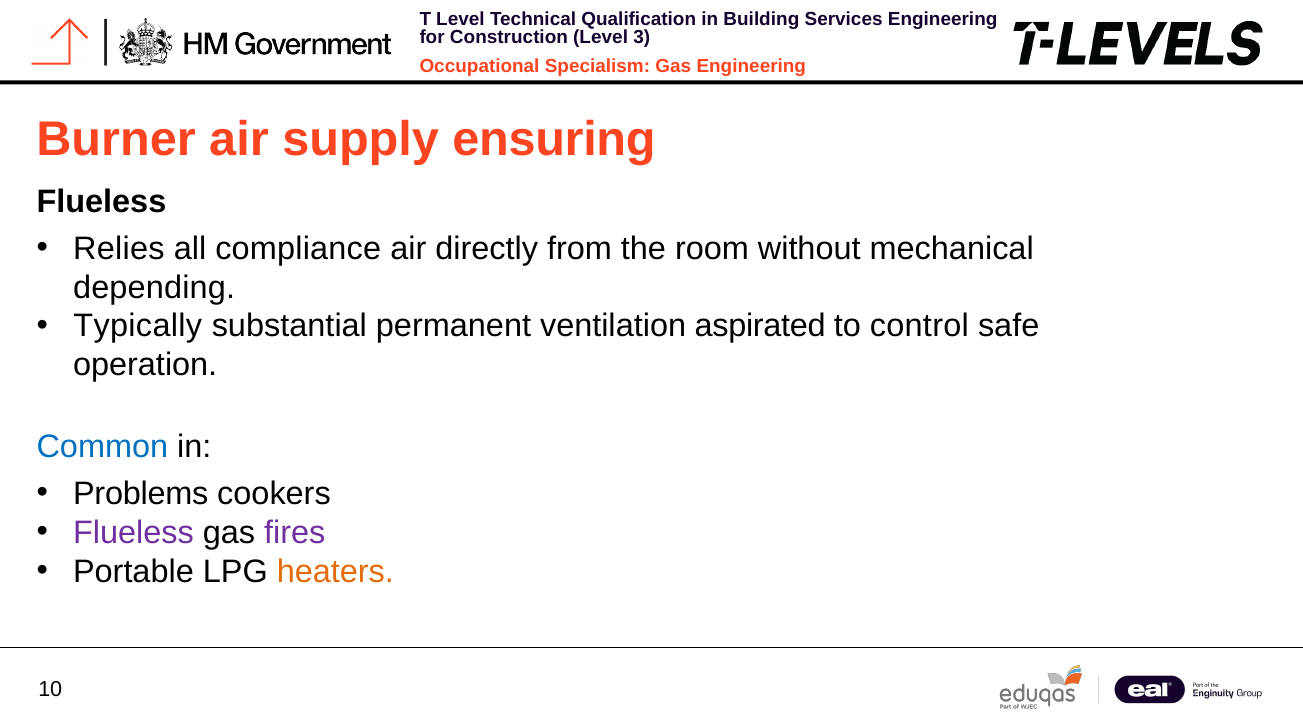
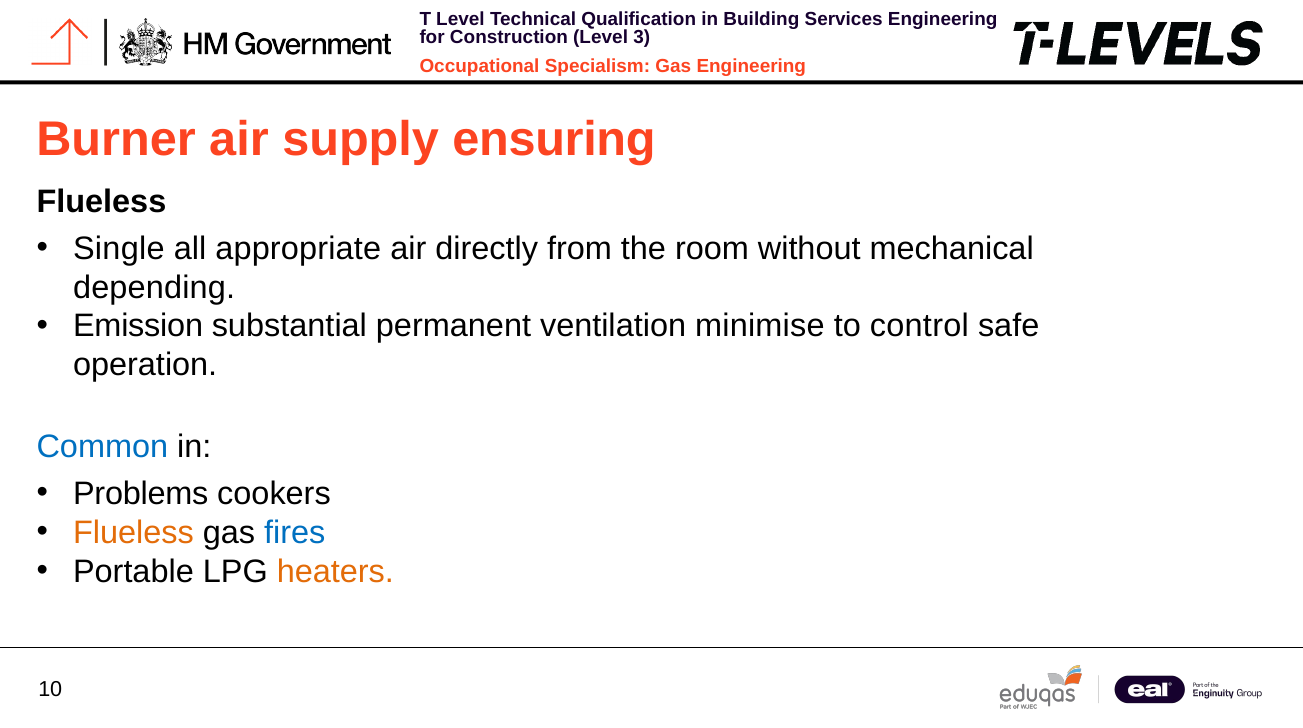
Relies: Relies -> Single
compliance: compliance -> appropriate
Typically: Typically -> Emission
aspirated: aspirated -> minimise
Flueless at (133, 533) colour: purple -> orange
fires colour: purple -> blue
